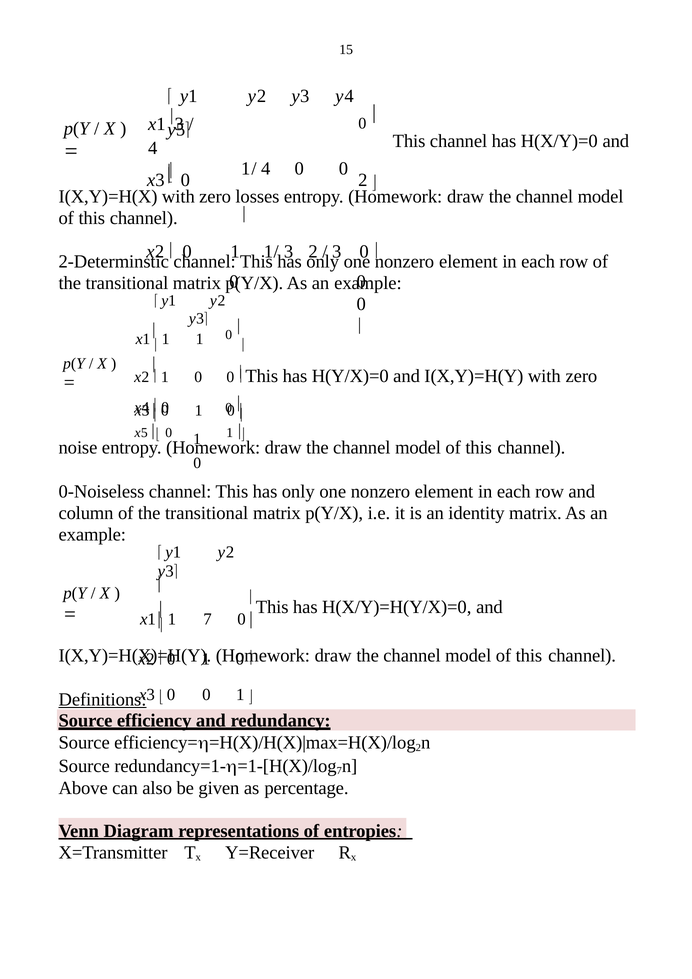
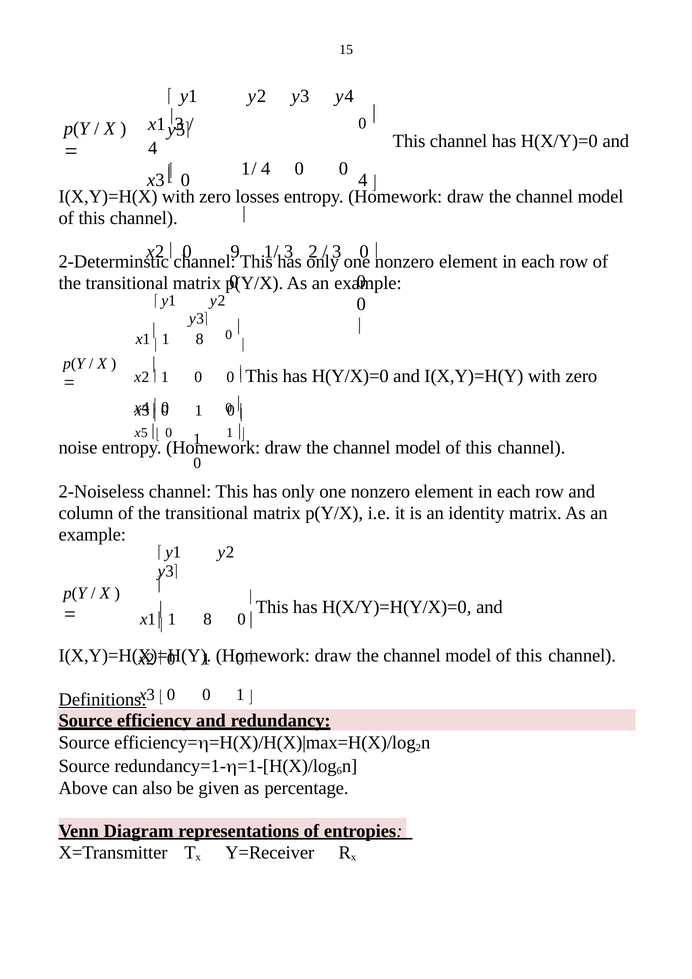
2 at (363, 180): 2 -> 4
1 at (235, 252): 1 -> 9
1 at (200, 339): 1 -> 8
0-Noiseless: 0-Noiseless -> 2-Noiseless
7 at (208, 619): 7 -> 8
7 at (339, 771): 7 -> 6
